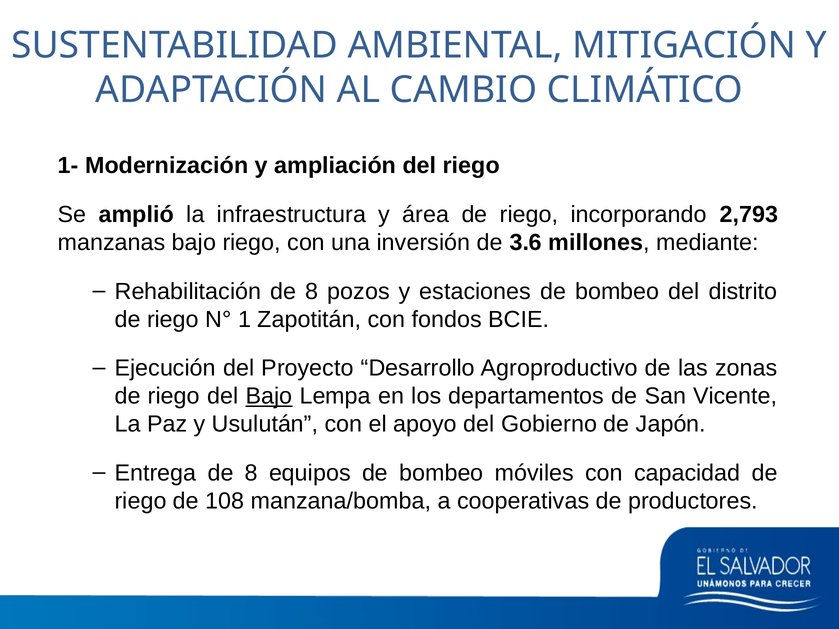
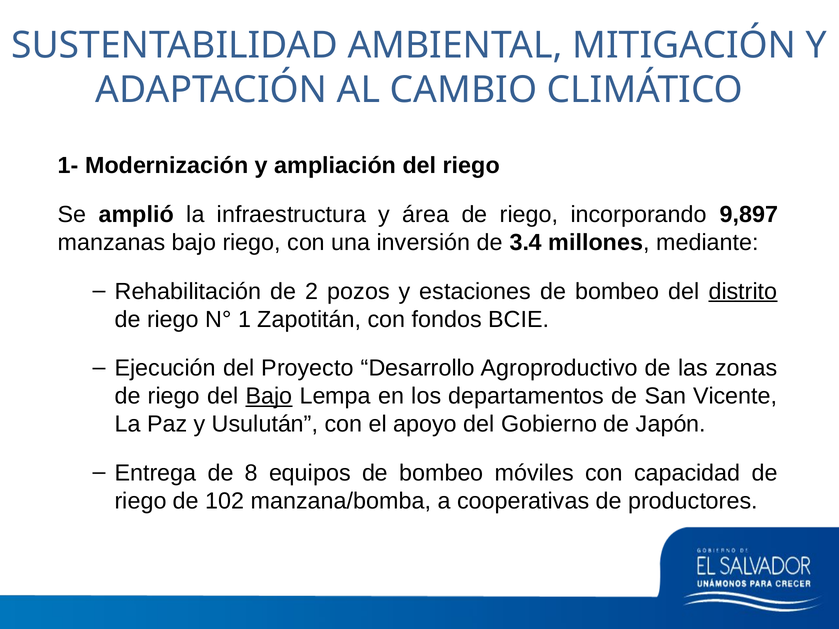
2,793: 2,793 -> 9,897
3.6: 3.6 -> 3.4
Rehabilitación de 8: 8 -> 2
distrito underline: none -> present
108: 108 -> 102
